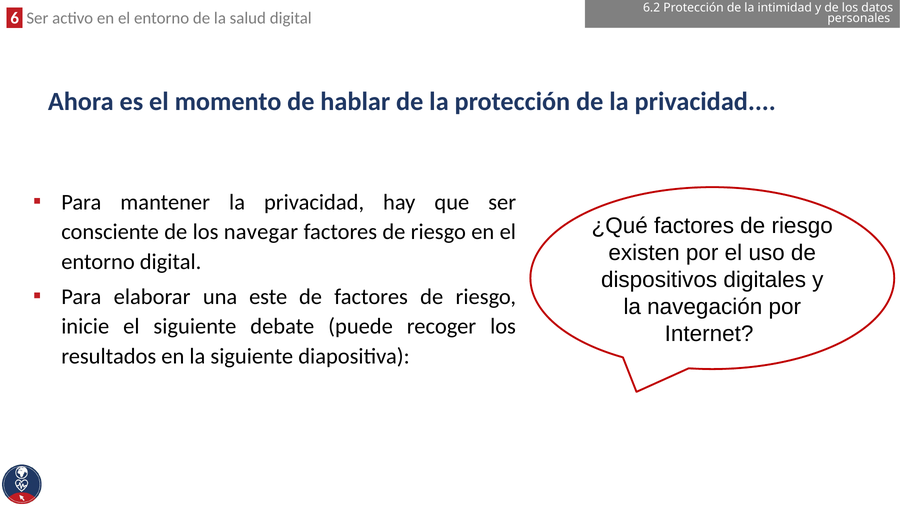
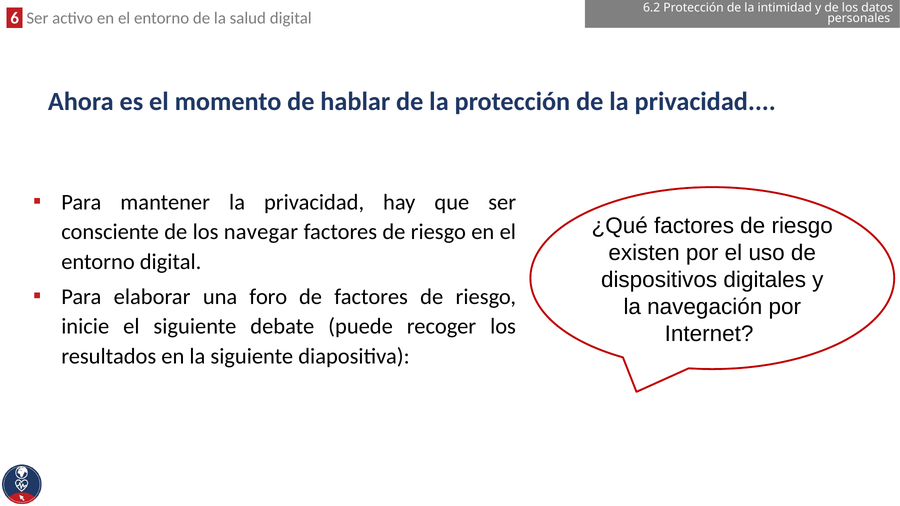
este: este -> foro
